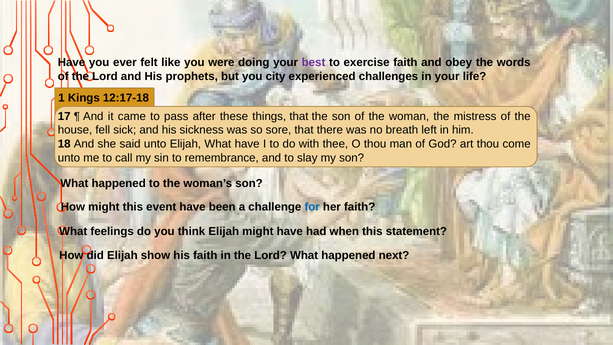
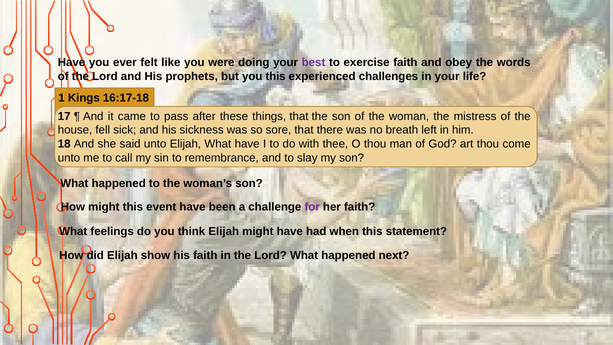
you city: city -> this
12:17-18: 12:17-18 -> 16:17-18
for colour: blue -> purple
